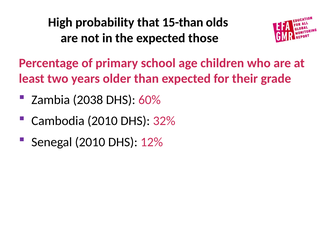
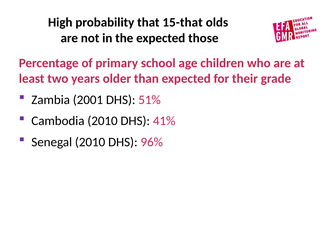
15-than: 15-than -> 15-that
2038: 2038 -> 2001
60%: 60% -> 51%
32%: 32% -> 41%
12%: 12% -> 96%
